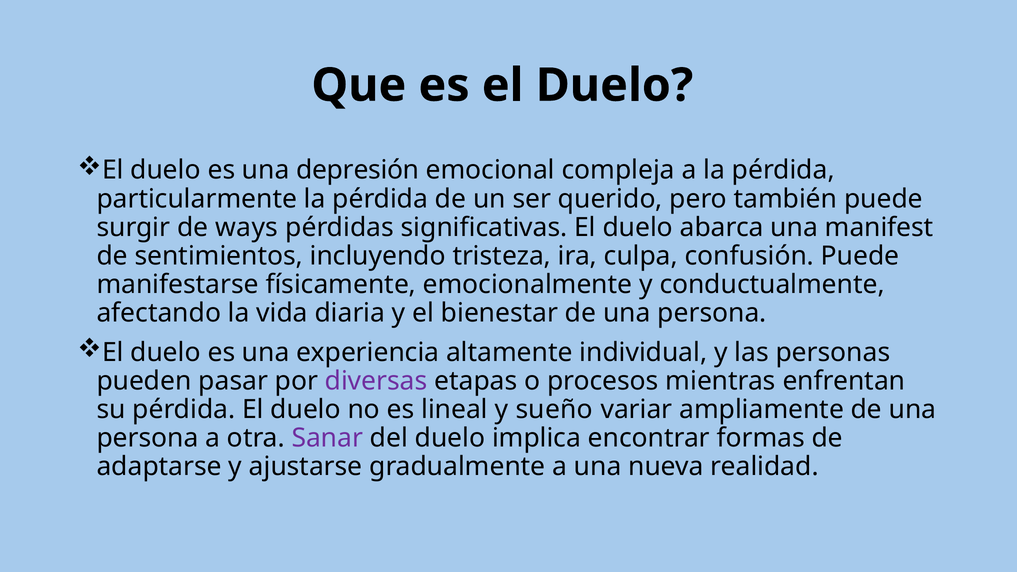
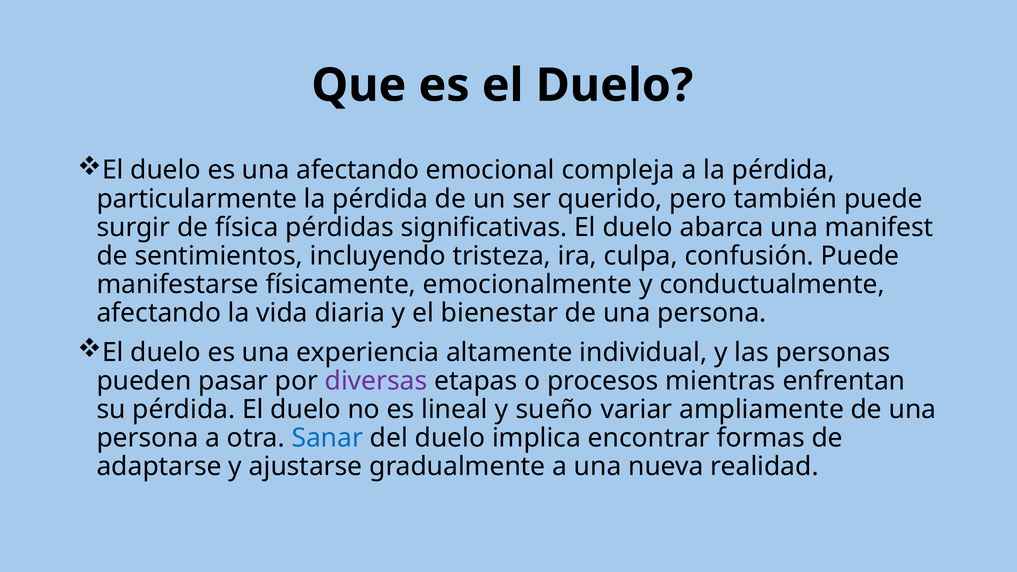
una depresión: depresión -> afectando
ways: ways -> física
Sanar colour: purple -> blue
